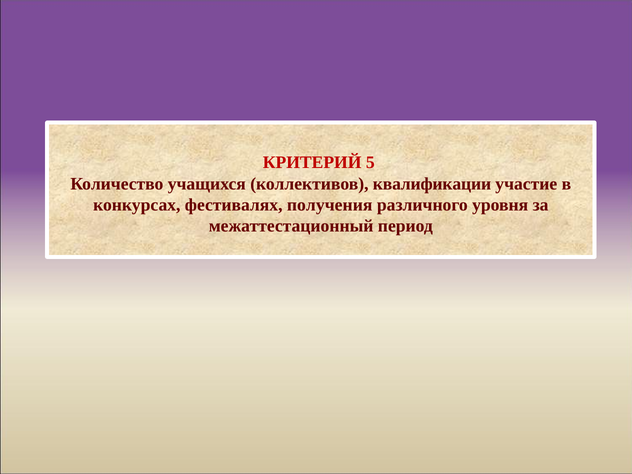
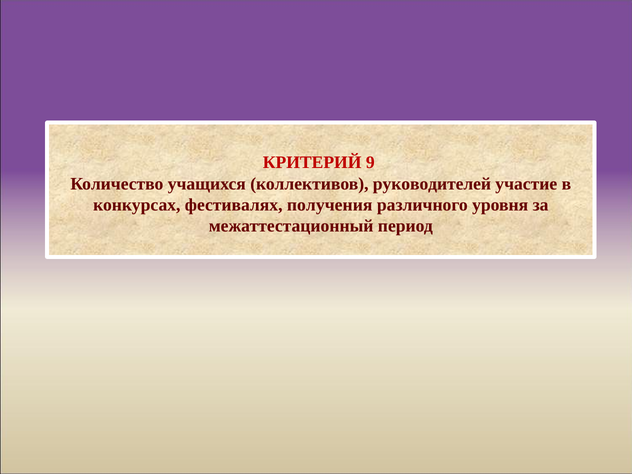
5: 5 -> 9
квалификации: квалификации -> руководителей
